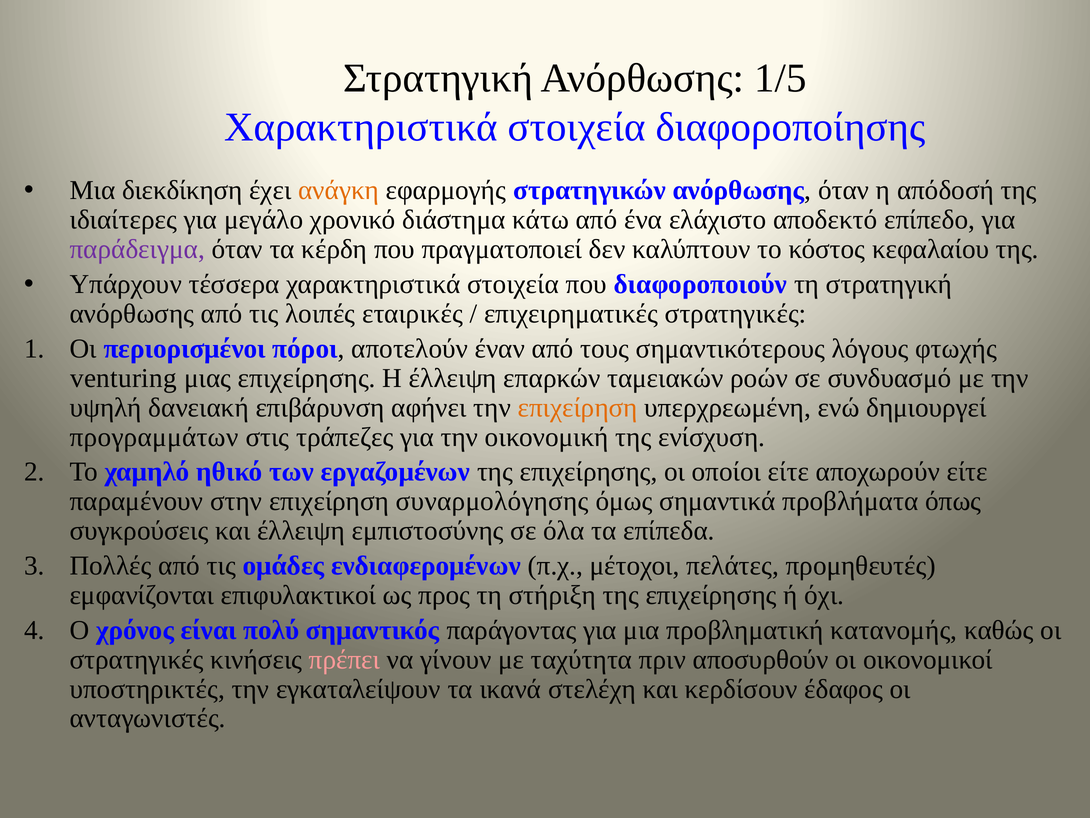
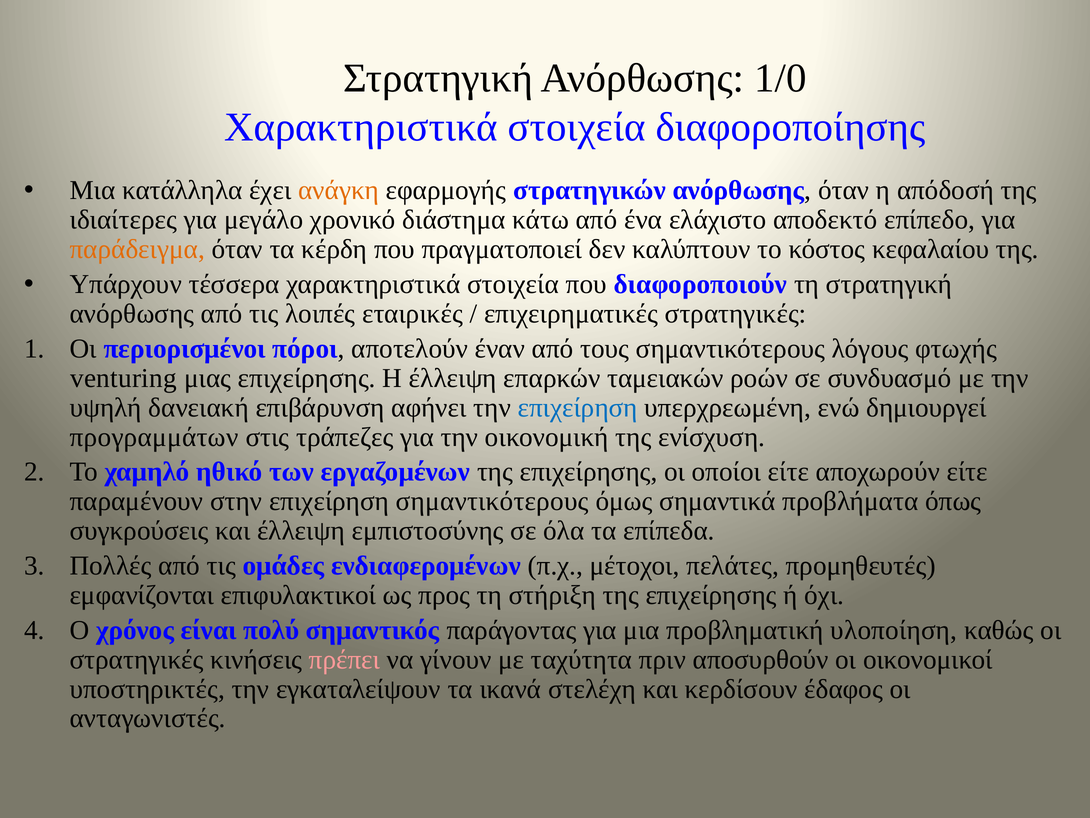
1/5: 1/5 -> 1/0
διεκδίκηση: διεκδίκηση -> κατάλληλα
παράδειγμα colour: purple -> orange
επιχείρηση at (578, 407) colour: orange -> blue
επιχείρηση συναρμολόγησης: συναρμολόγησης -> σημαντικότερους
κατανομής: κατανομής -> υλοποίηση
